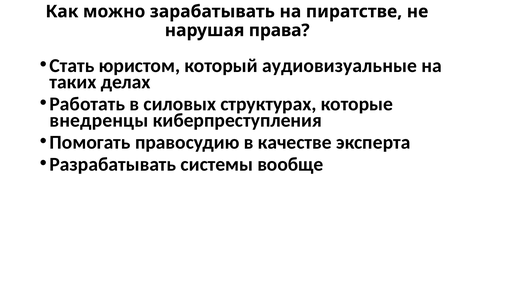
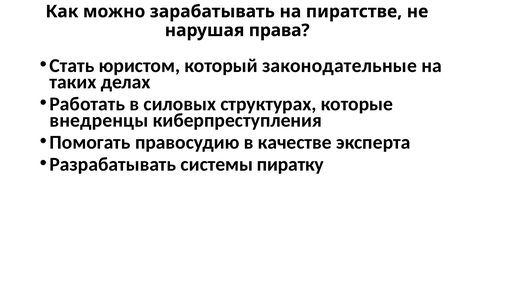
аудиовизуальные: аудиовизуальные -> законодательные
вообще: вообще -> пиратку
